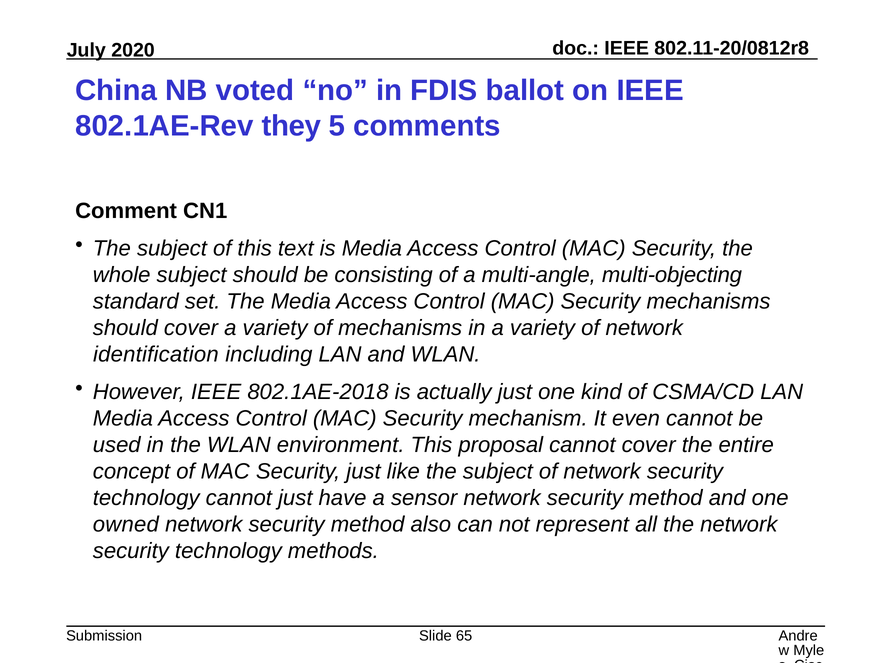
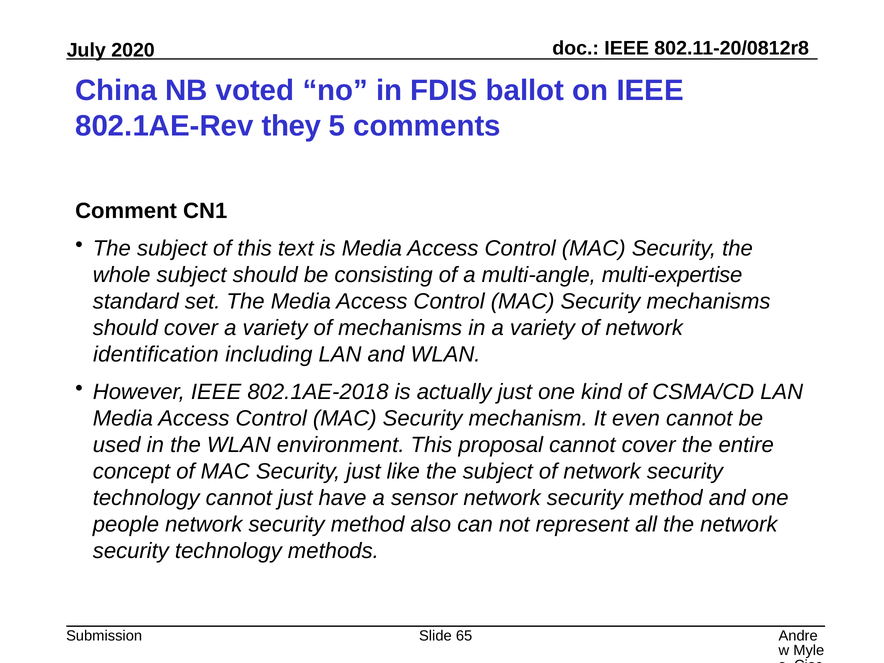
multi-objecting: multi-objecting -> multi-expertise
owned: owned -> people
